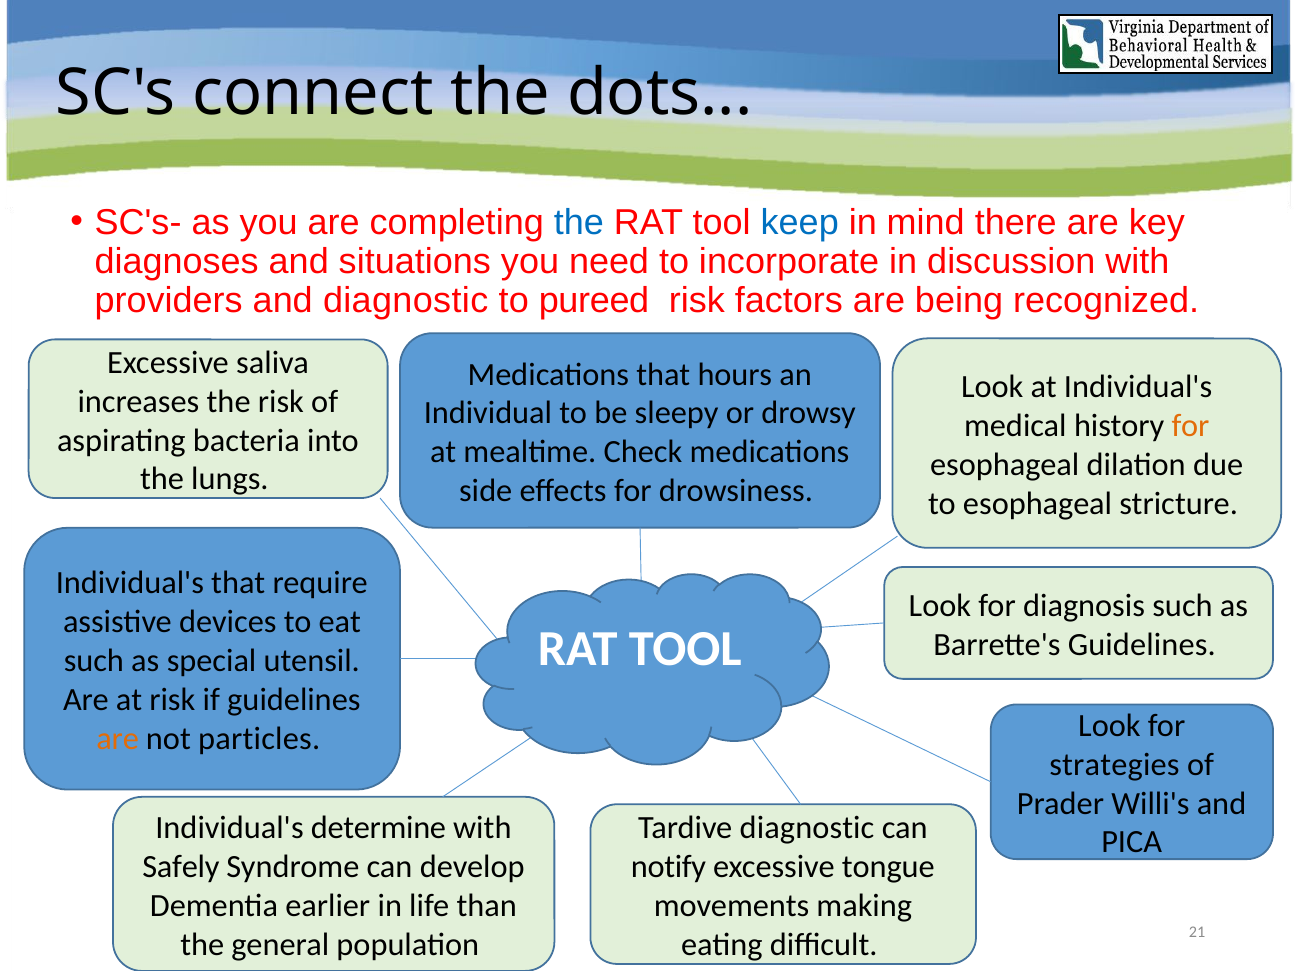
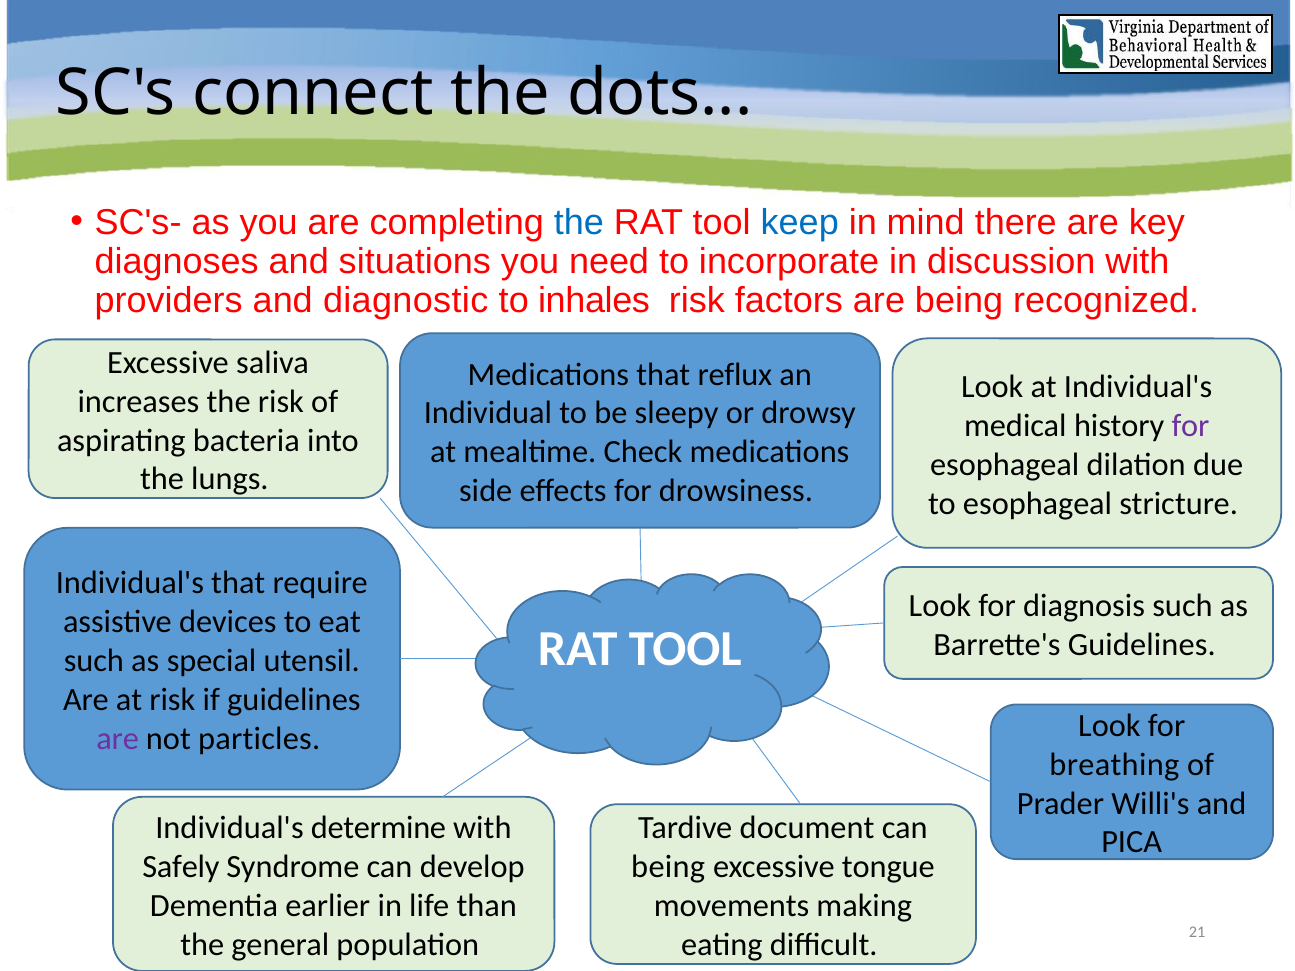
pureed: pureed -> inhales
hours: hours -> reflux
for at (1190, 426) colour: orange -> purple
are at (118, 739) colour: orange -> purple
strategies: strategies -> breathing
Tardive diagnostic: diagnostic -> document
notify at (669, 867): notify -> being
